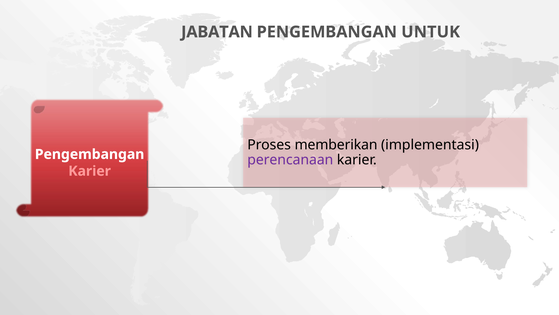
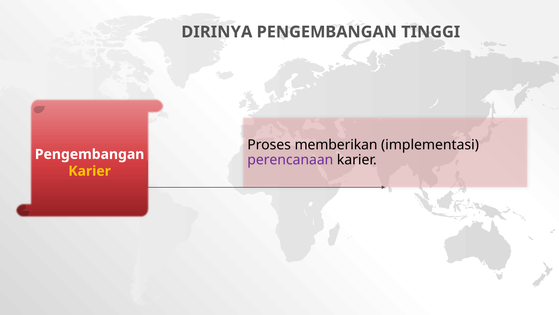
JABATAN: JABATAN -> DIRINYA
UNTUK: UNTUK -> TINGGI
Karier at (90, 171) colour: pink -> yellow
